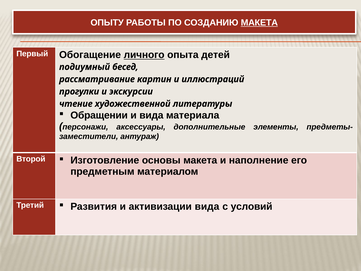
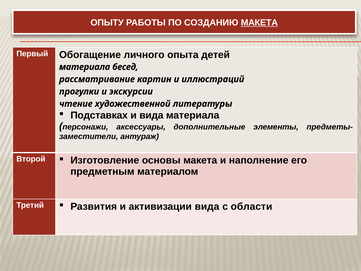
личного underline: present -> none
подиумный at (85, 67): подиумный -> материала
Обращении: Обращении -> Подставках
условий: условий -> области
